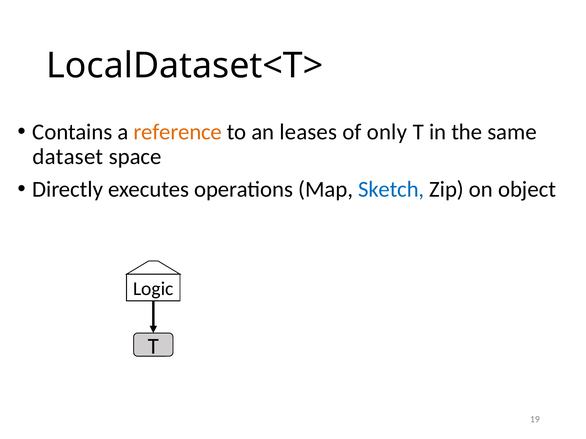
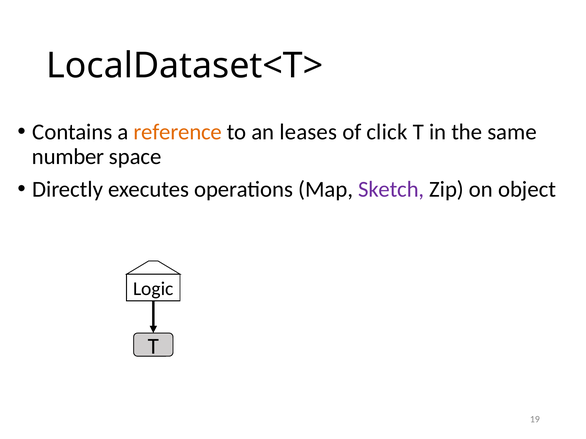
only: only -> click
dataset: dataset -> number
Sketch colour: blue -> purple
